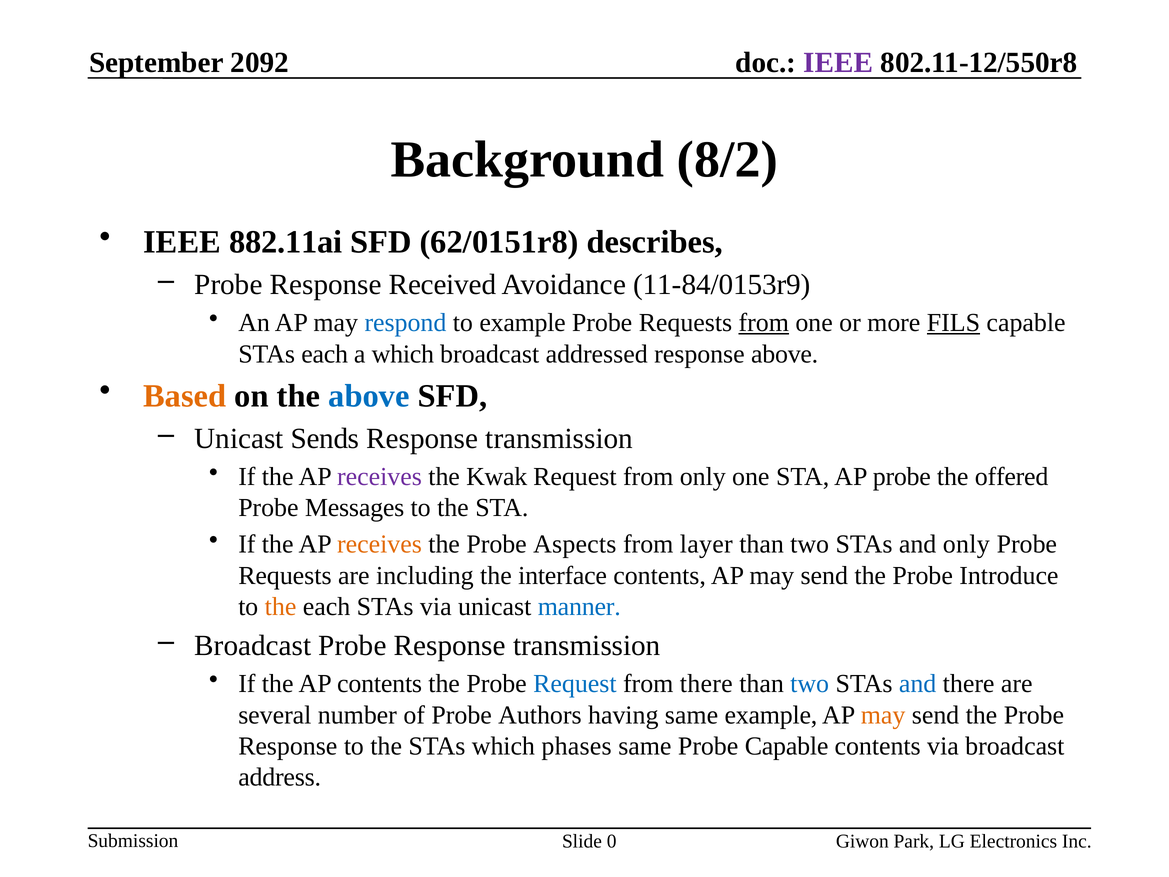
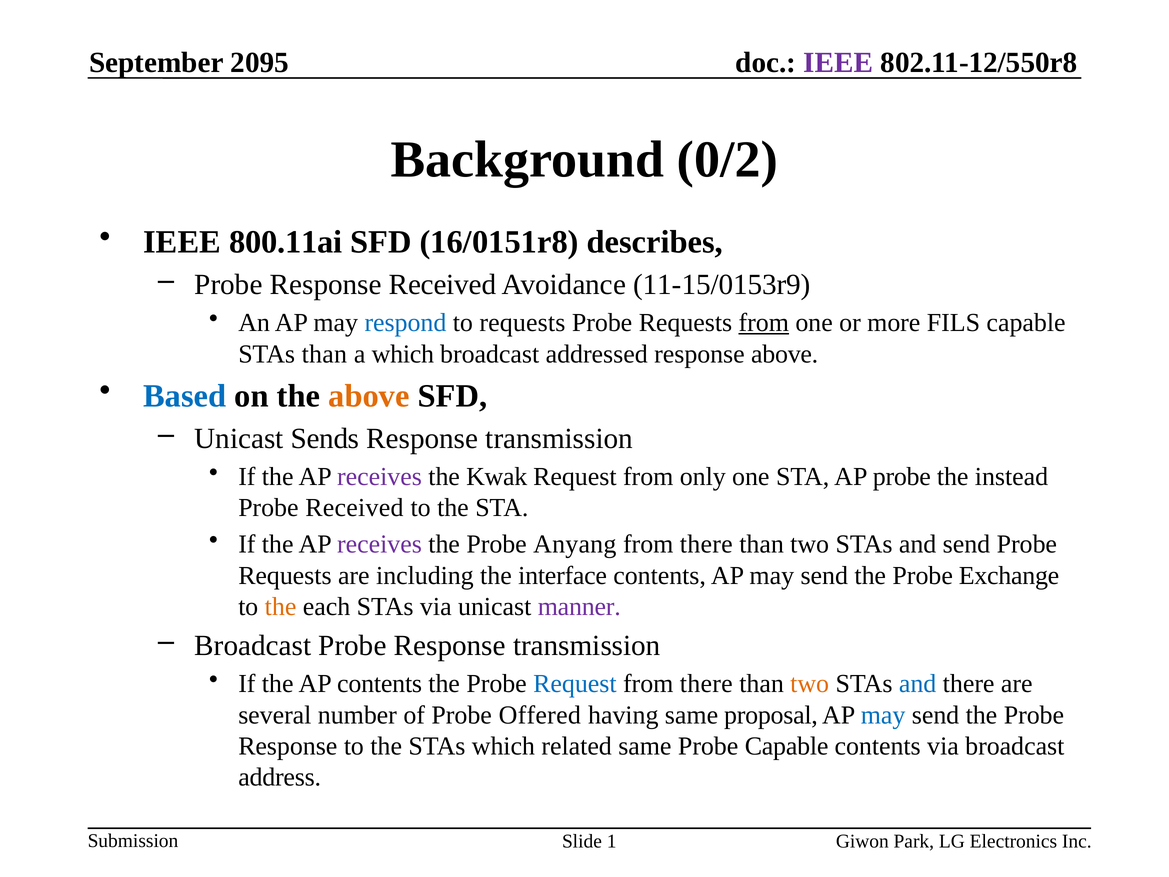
2092: 2092 -> 2095
8/2: 8/2 -> 0/2
882.11ai: 882.11ai -> 800.11ai
62/0151r8: 62/0151r8 -> 16/0151r8
11-84/0153r9: 11-84/0153r9 -> 11-15/0153r9
to example: example -> requests
FILS underline: present -> none
STAs each: each -> than
Based colour: orange -> blue
above at (369, 396) colour: blue -> orange
offered: offered -> instead
Probe Messages: Messages -> Received
receives at (380, 544) colour: orange -> purple
Aspects: Aspects -> Anyang
layer at (706, 544): layer -> there
and only: only -> send
Introduce: Introduce -> Exchange
manner colour: blue -> purple
two at (810, 684) colour: blue -> orange
Authors: Authors -> Offered
same example: example -> proposal
may at (883, 715) colour: orange -> blue
phases: phases -> related
0: 0 -> 1
